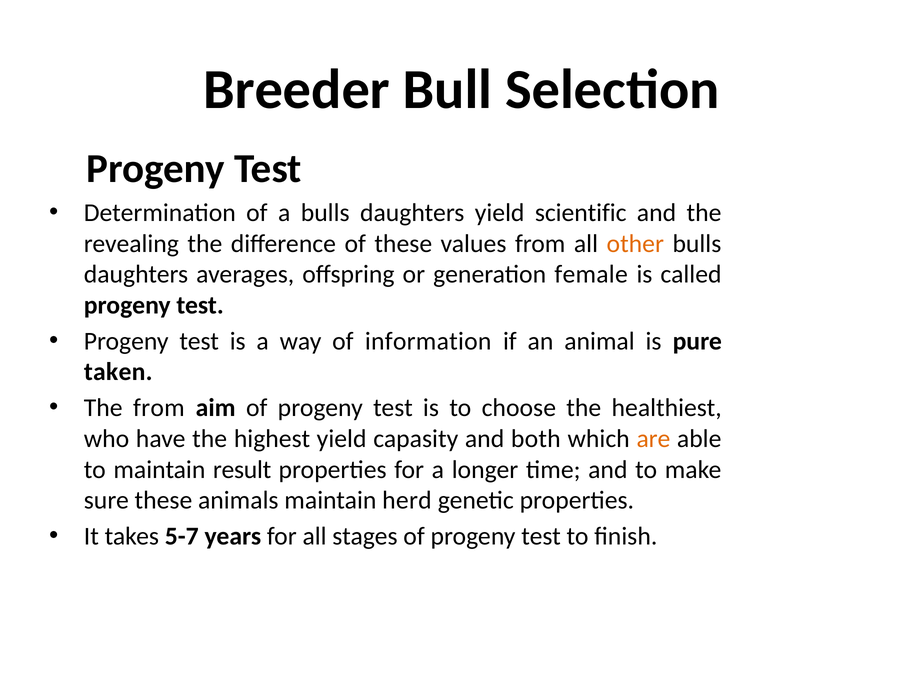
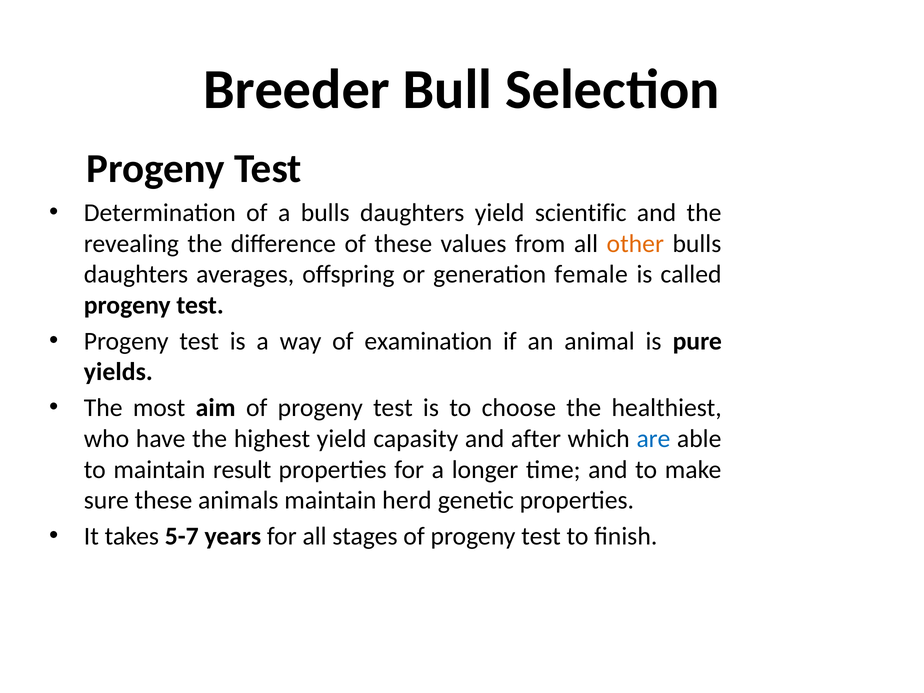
information: information -> examination
taken: taken -> yields
The from: from -> most
both: both -> after
are colour: orange -> blue
